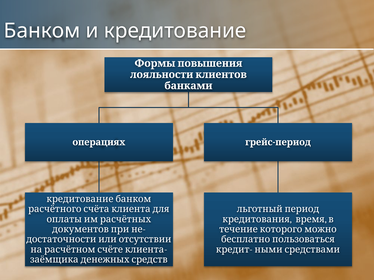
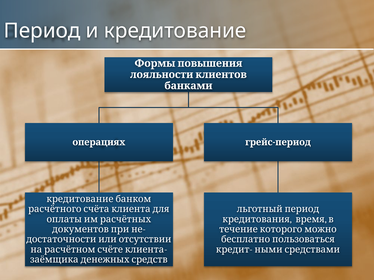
Банком at (42, 31): Банком -> Период
